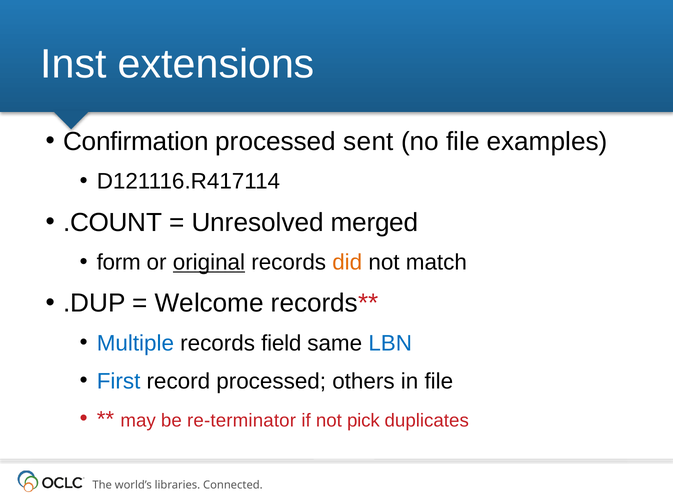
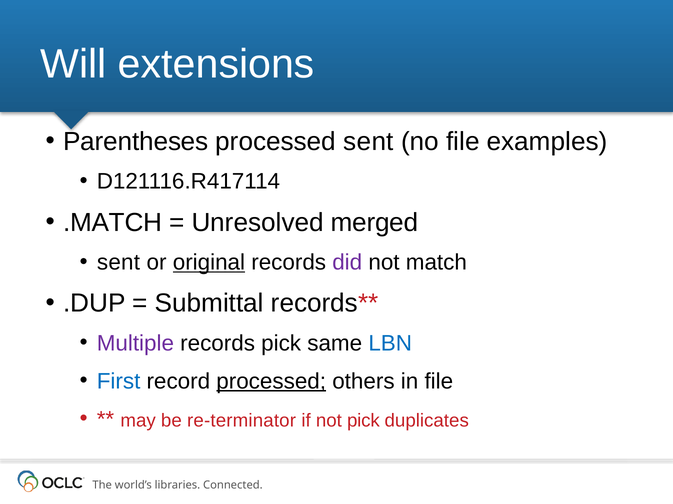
Inst: Inst -> Will
Confirmation: Confirmation -> Parentheses
.COUNT: .COUNT -> .MATCH
form at (119, 263): form -> sent
did colour: orange -> purple
Welcome: Welcome -> Submittal
Multiple colour: blue -> purple
records field: field -> pick
processed at (271, 382) underline: none -> present
